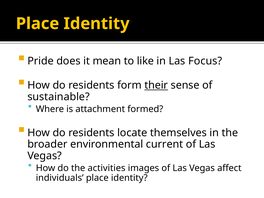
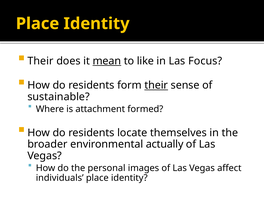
Pride at (41, 61): Pride -> Their
mean underline: none -> present
current: current -> actually
activities: activities -> personal
